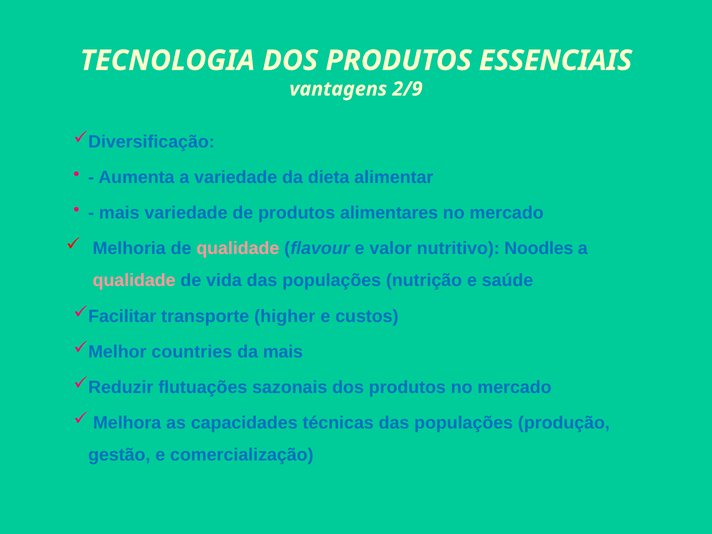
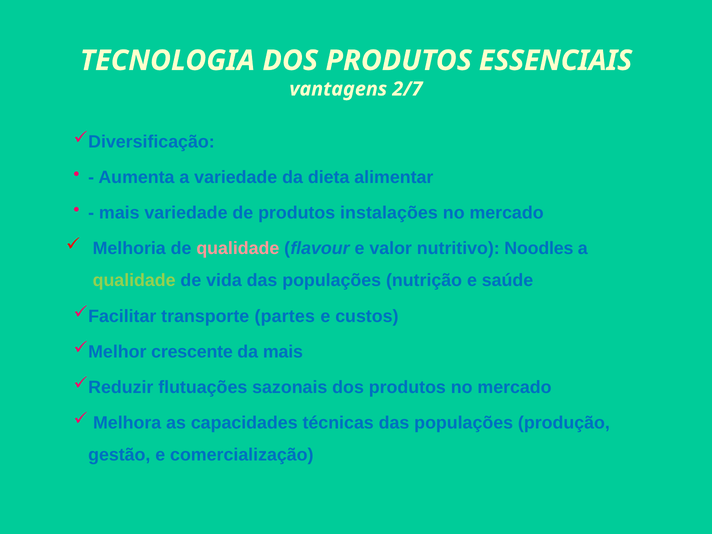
2/9: 2/9 -> 2/7
alimentares: alimentares -> instalações
qualidade at (134, 281) colour: pink -> light green
higher: higher -> partes
countries: countries -> crescente
